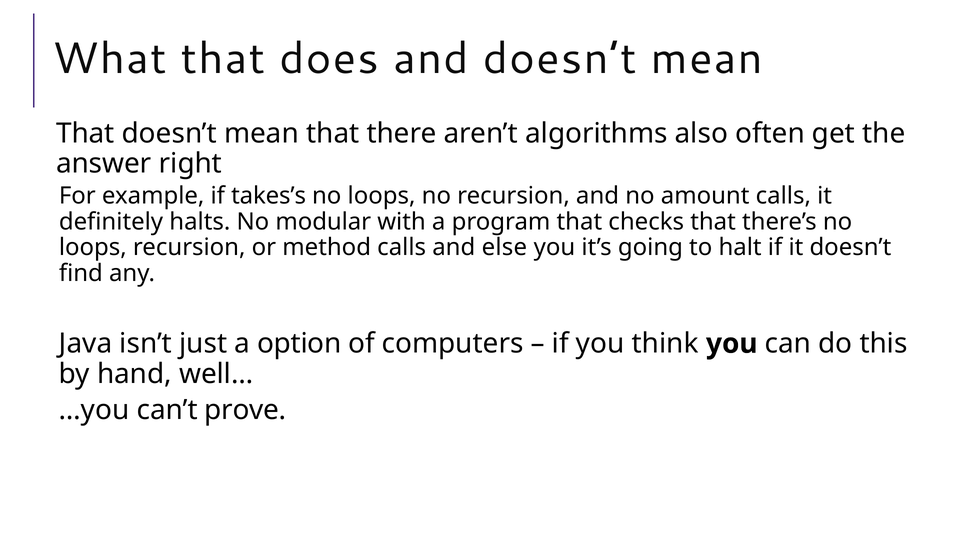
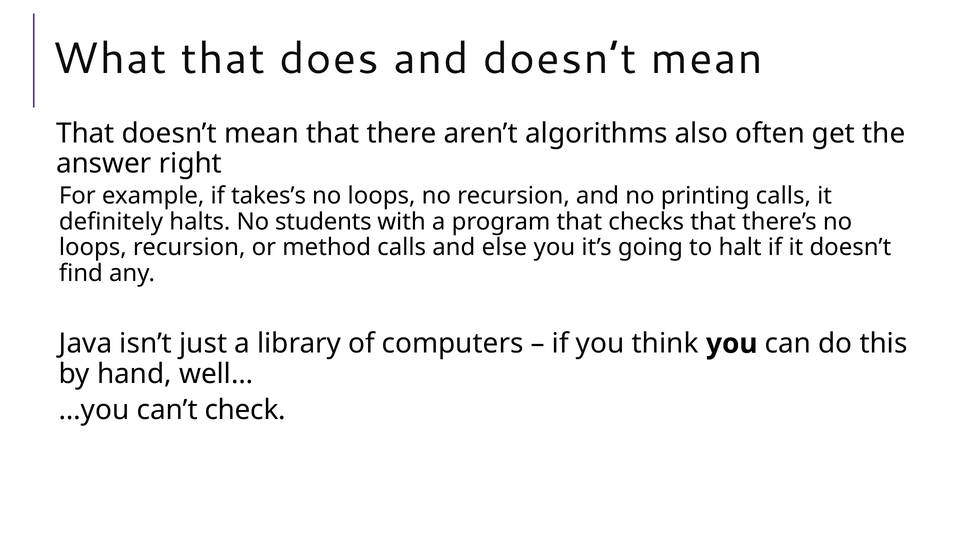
amount: amount -> printing
modular: modular -> students
option: option -> library
prove: prove -> check
